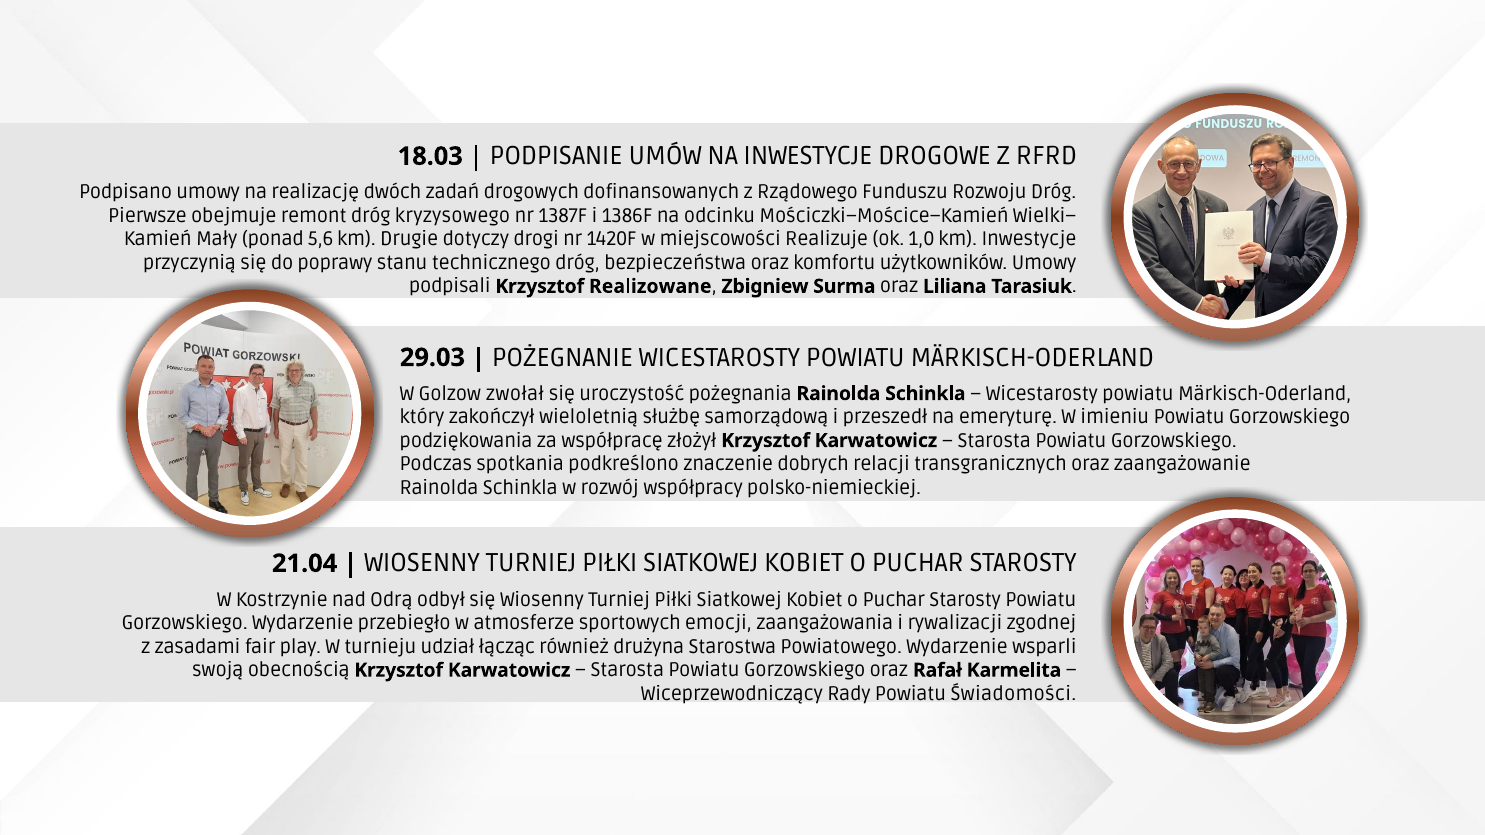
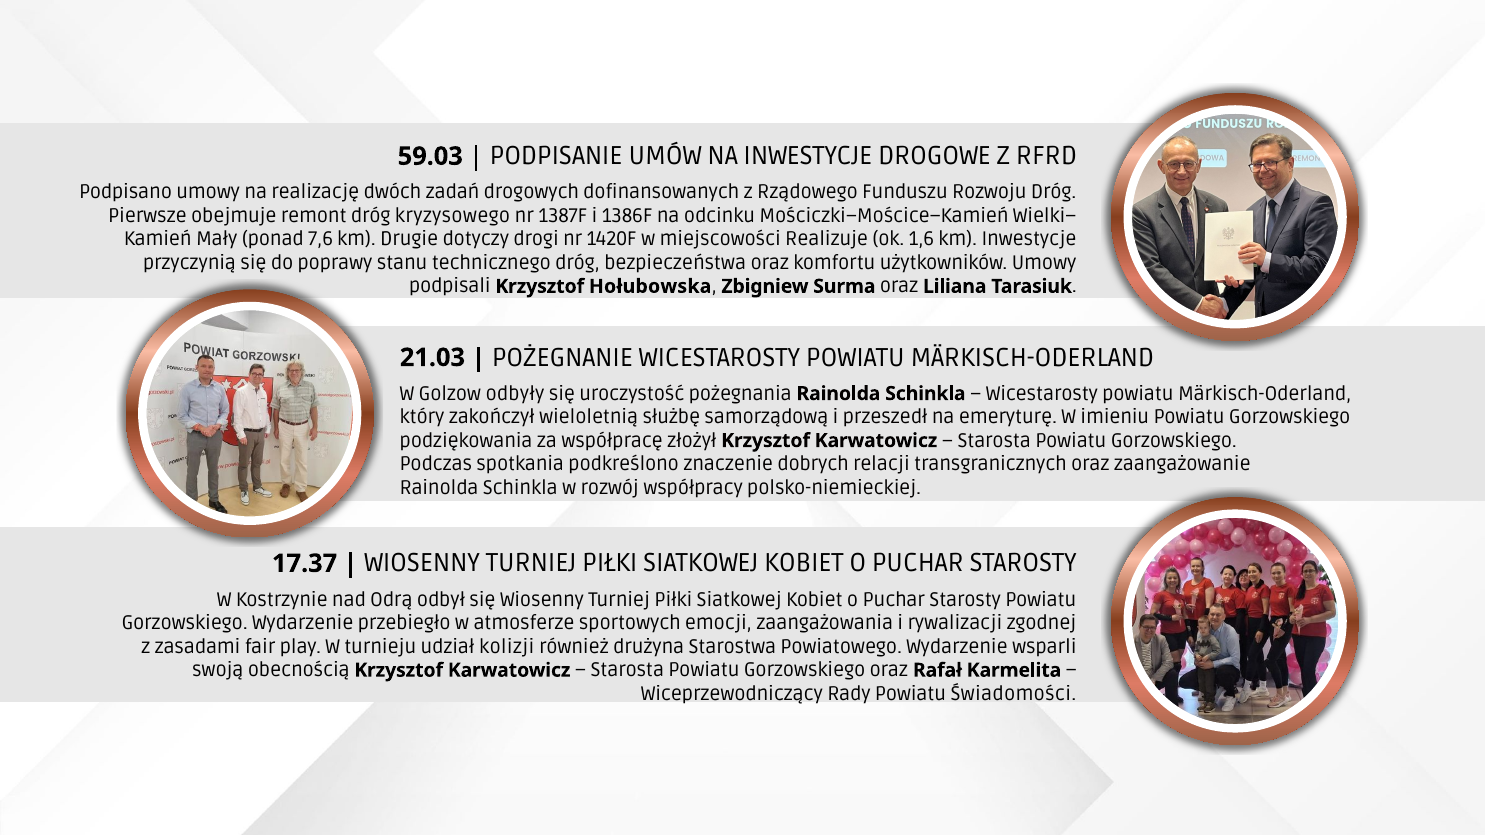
18.03: 18.03 -> 59.03
5,6: 5,6 -> 7,6
1,0: 1,0 -> 1,6
Realizowane: Realizowane -> Hołubowska
29.03: 29.03 -> 21.03
zwołał: zwołał -> odbyły
21.04: 21.04 -> 17.37
łącząc: łącząc -> kolizji
